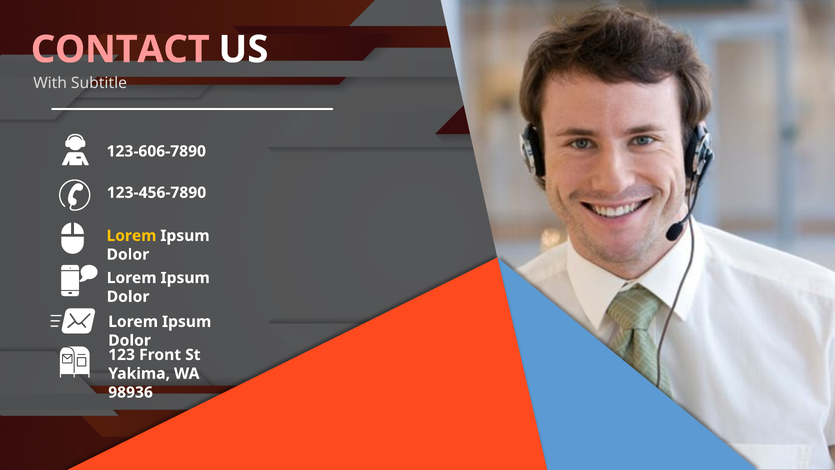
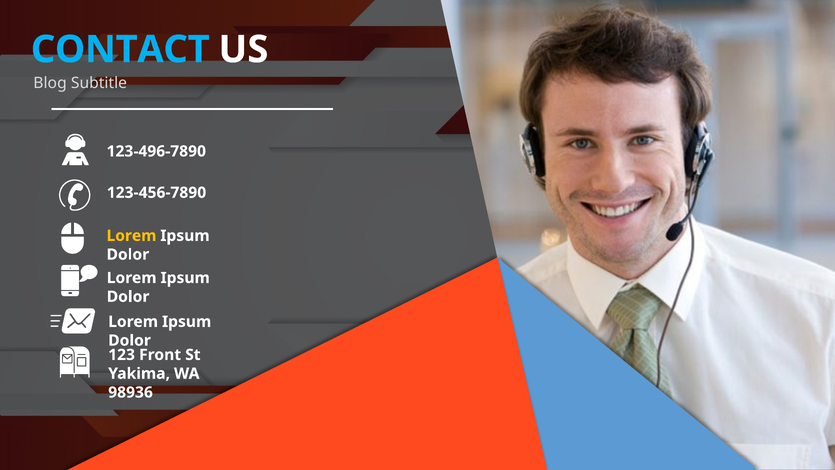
CONTACT colour: pink -> light blue
With: With -> Blog
123-606-7890: 123-606-7890 -> 123-496-7890
